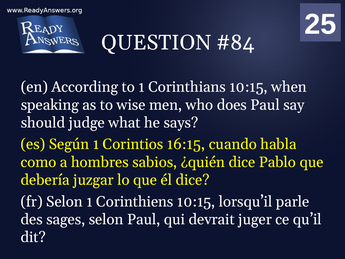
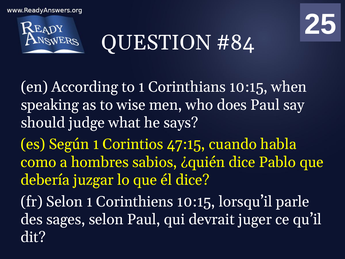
16:15: 16:15 -> 47:15
